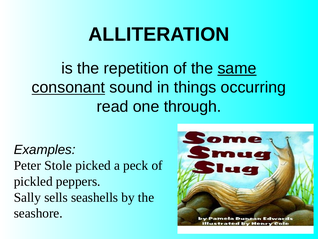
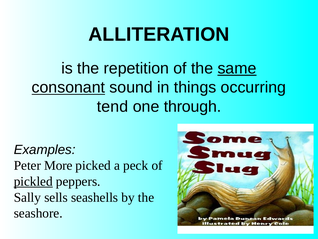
read: read -> tend
Stole: Stole -> More
pickled underline: none -> present
